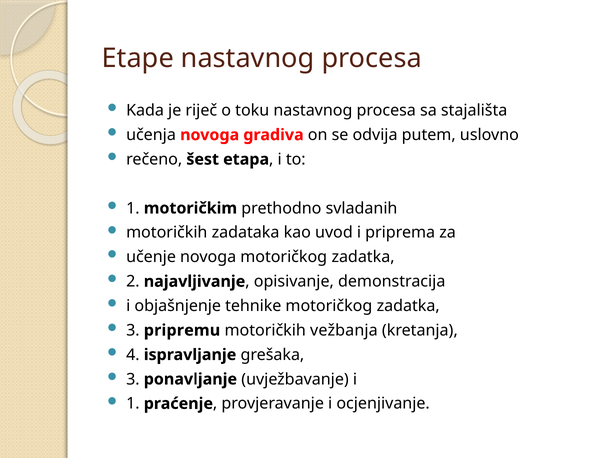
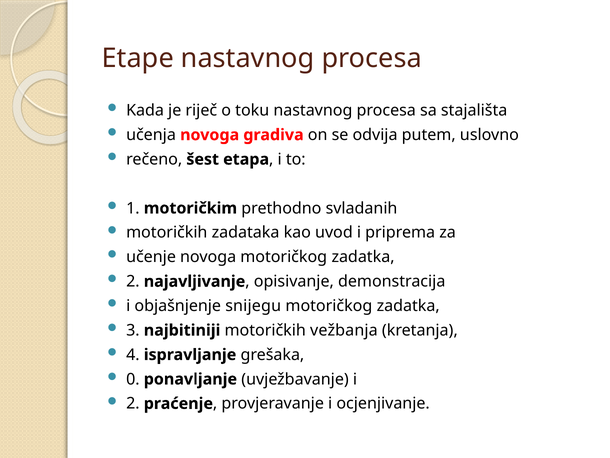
tehnike: tehnike -> snijegu
pripremu: pripremu -> najbitiniji
3 at (133, 379): 3 -> 0
1 at (133, 403): 1 -> 2
